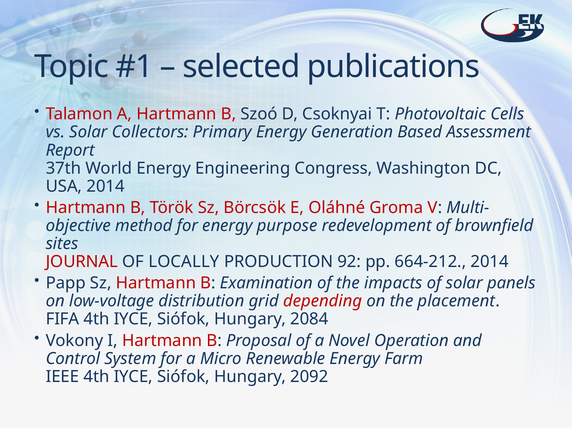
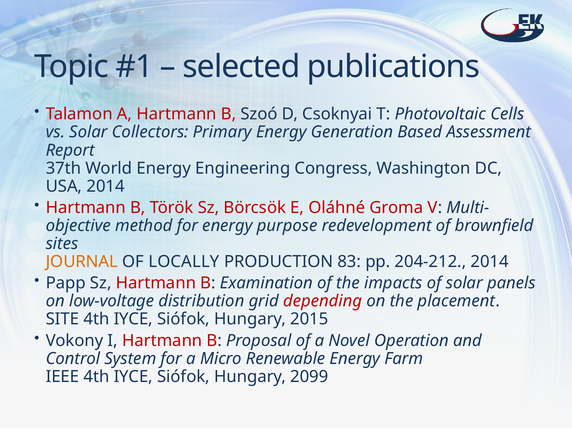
JOURNAL colour: red -> orange
92: 92 -> 83
664-212: 664-212 -> 204-212
FIFA: FIFA -> SITE
2084: 2084 -> 2015
2092: 2092 -> 2099
